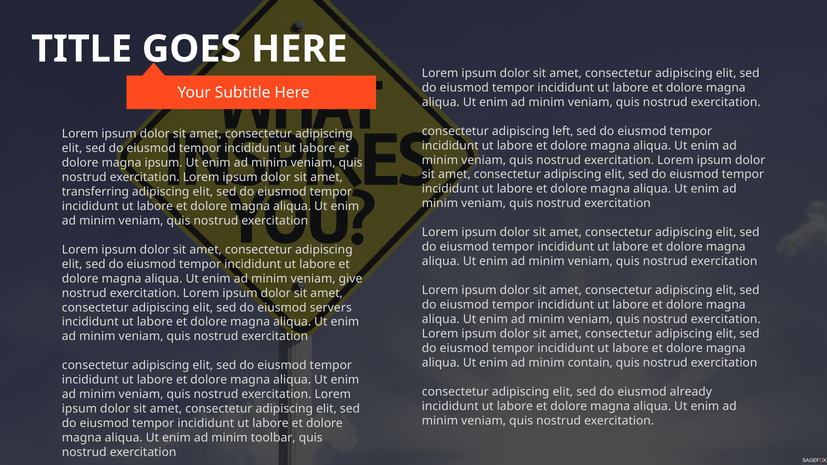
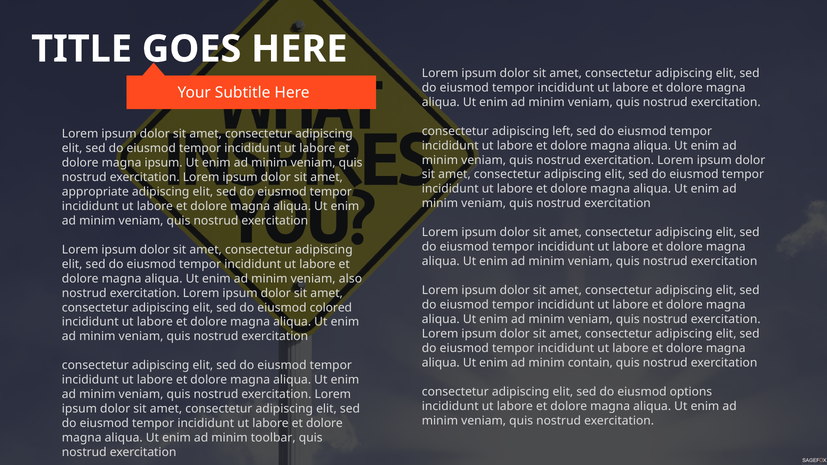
transferring: transferring -> appropriate
give: give -> also
servers: servers -> colored
already: already -> options
